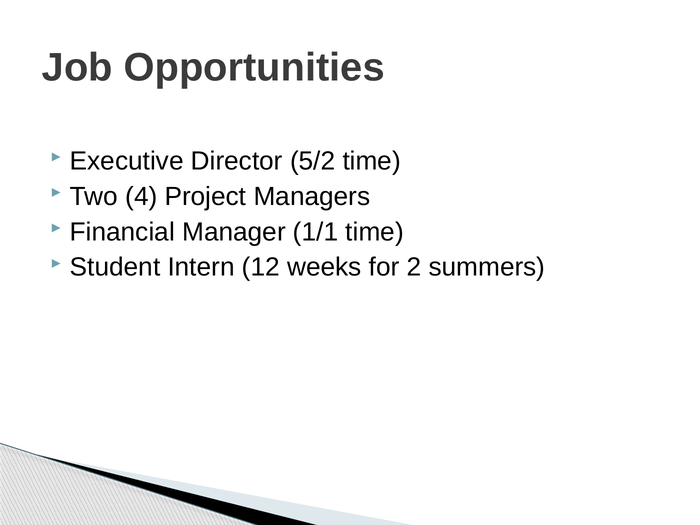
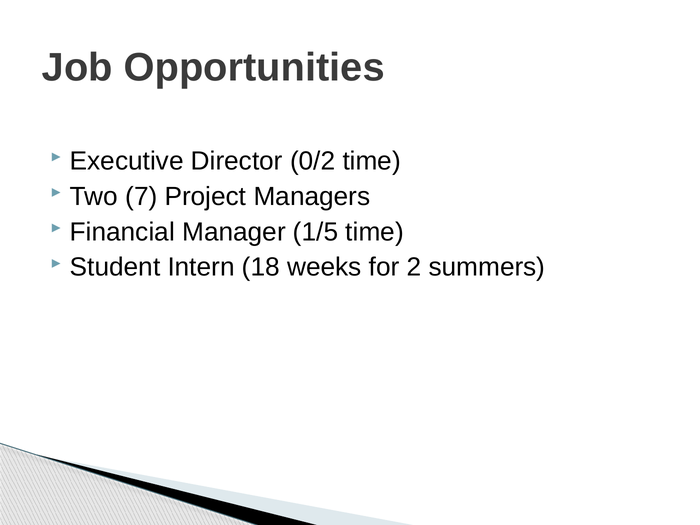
5/2: 5/2 -> 0/2
4: 4 -> 7
1/1: 1/1 -> 1/5
12: 12 -> 18
